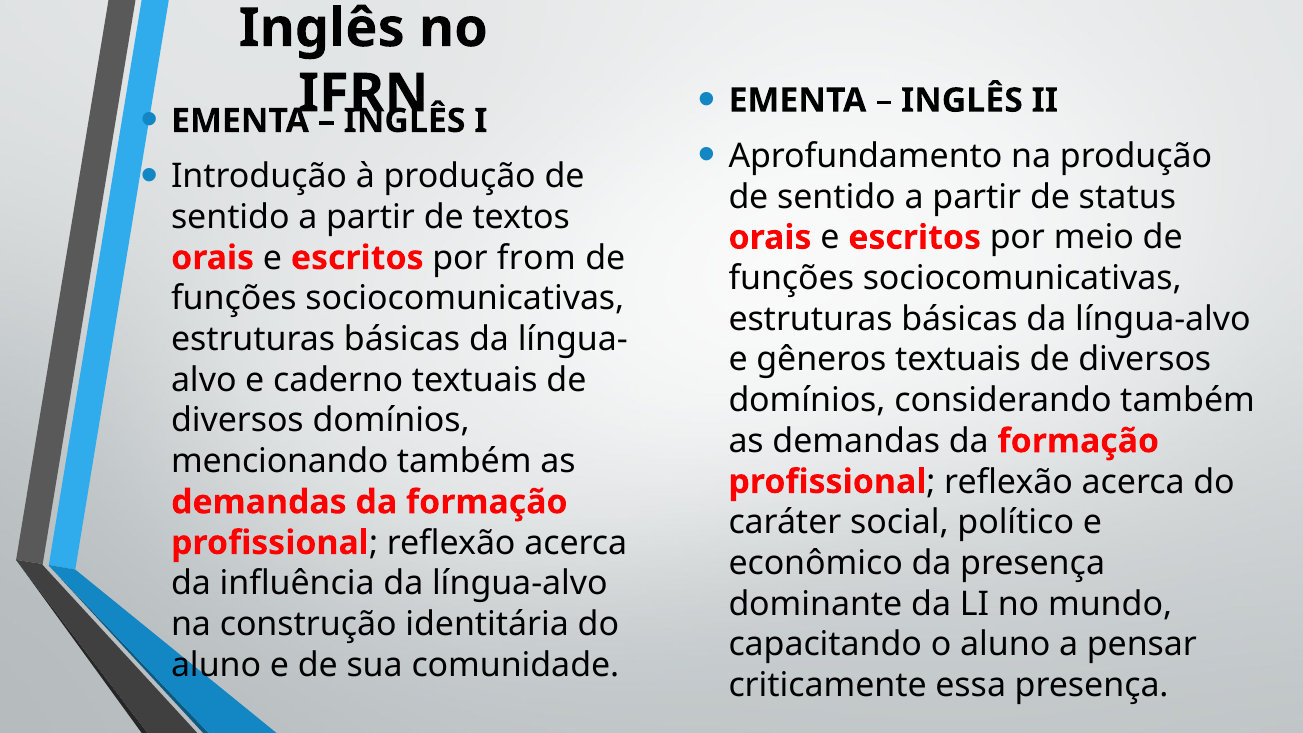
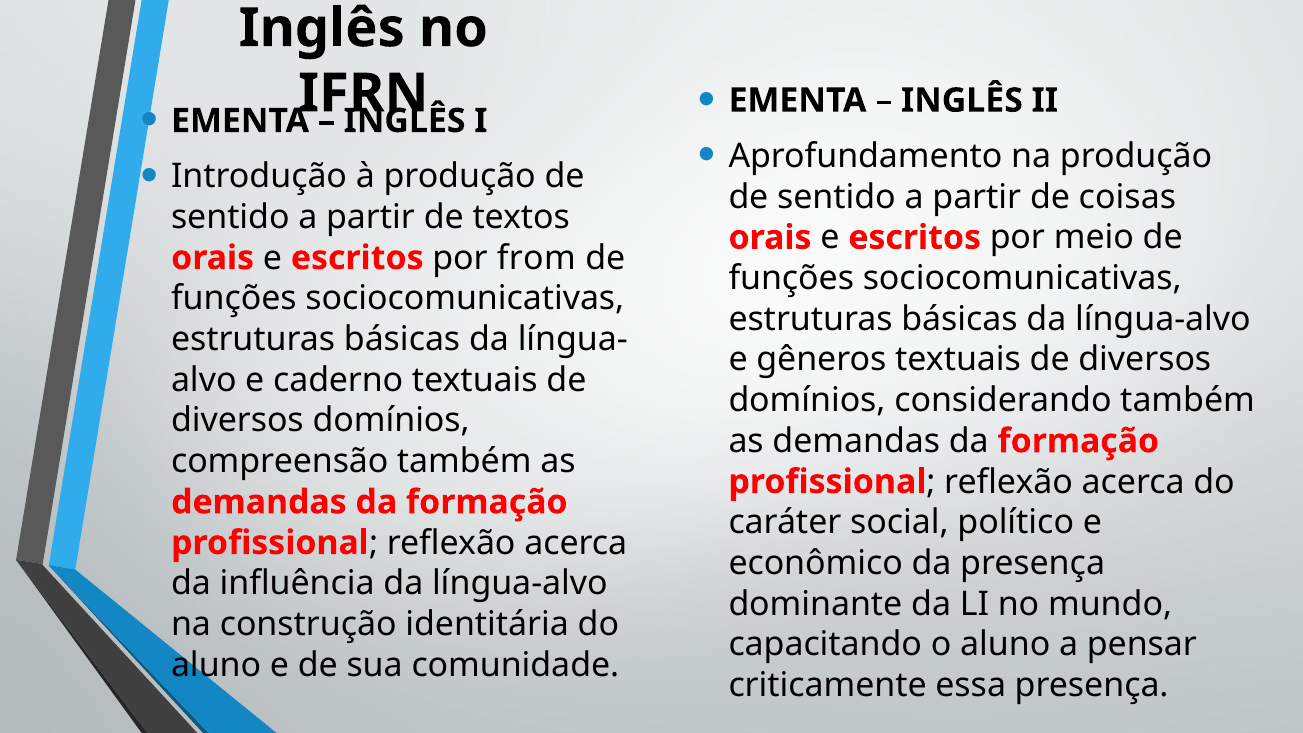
status: status -> coisas
mencionando: mencionando -> compreensão
